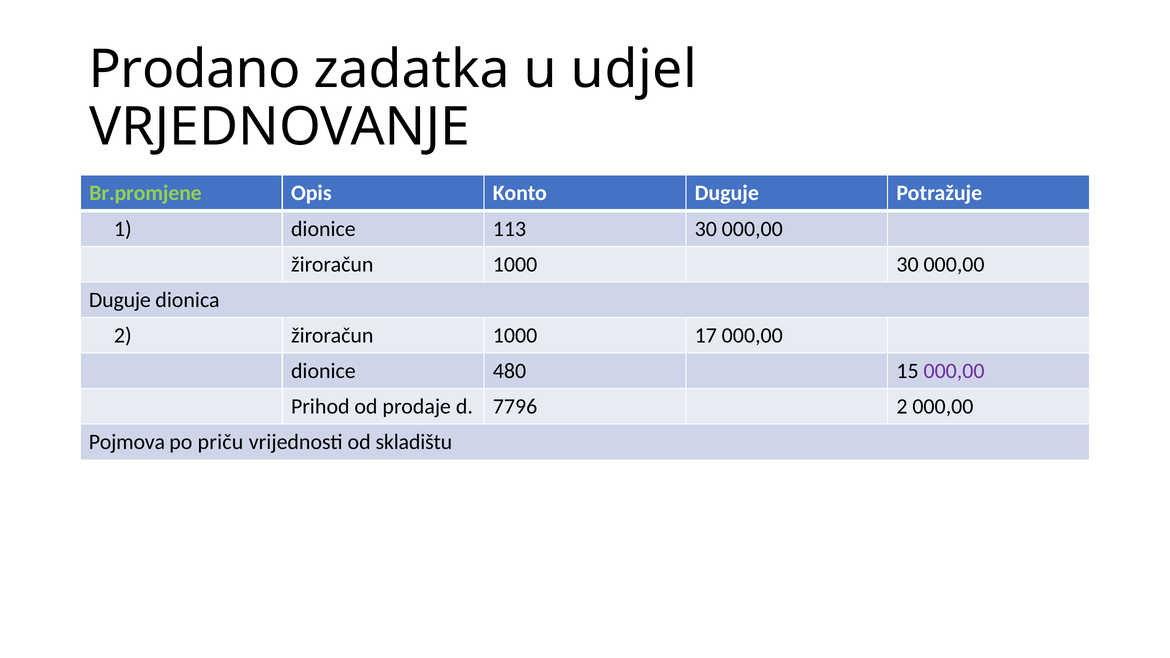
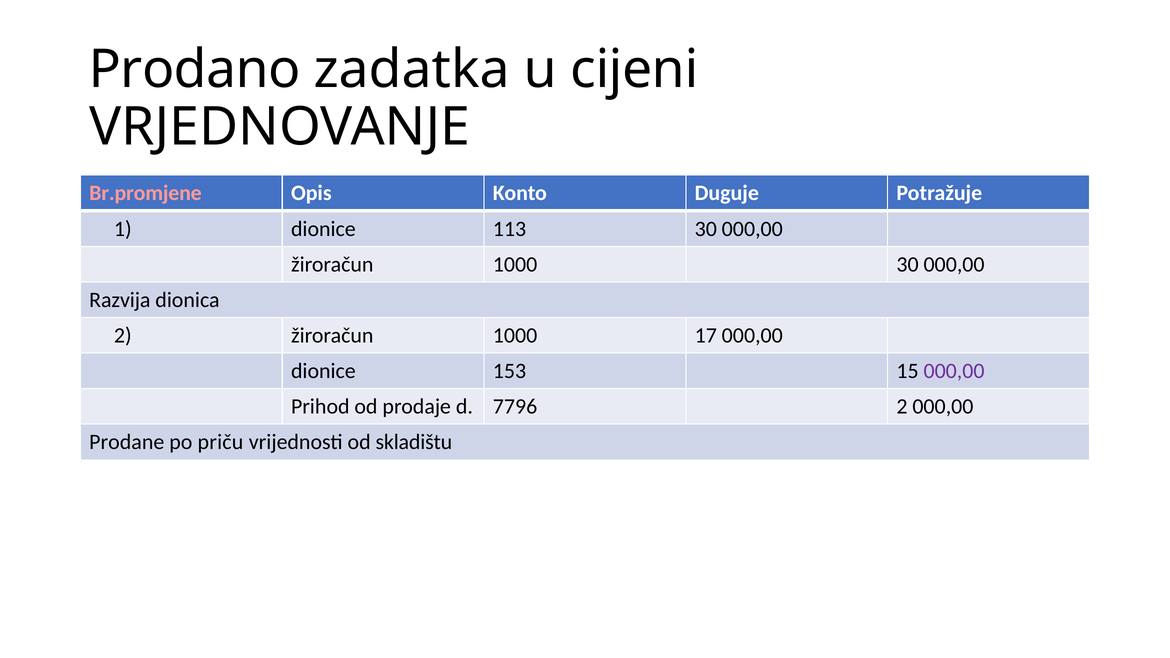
udjel: udjel -> cijeni
Br.promjene colour: light green -> pink
Duguje at (120, 300): Duguje -> Razvija
480: 480 -> 153
Pojmova: Pojmova -> Prodane
